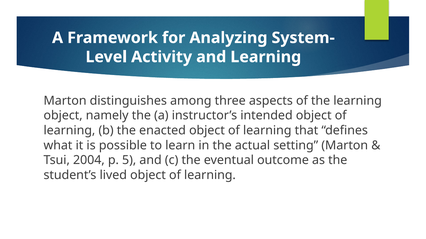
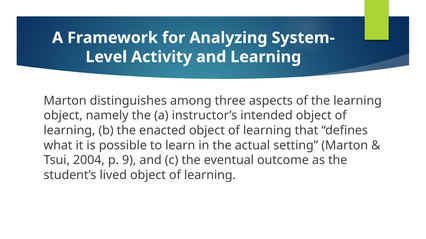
5: 5 -> 9
